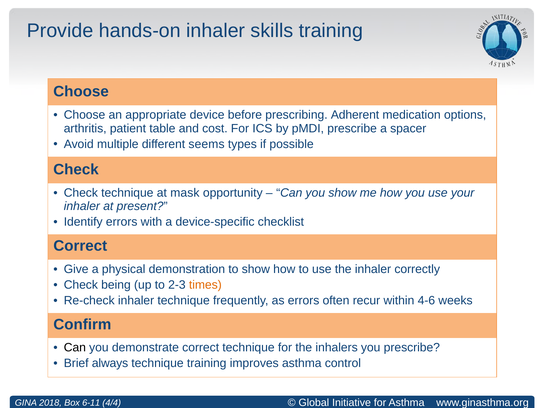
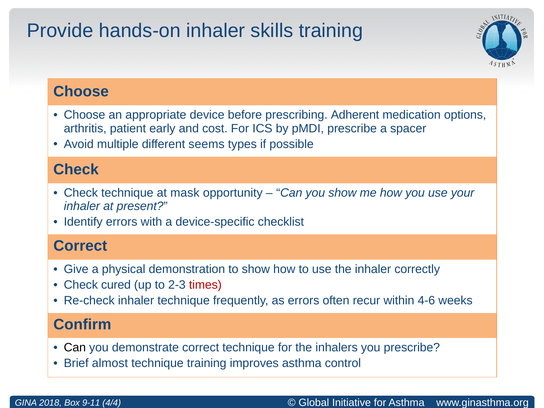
table: table -> early
being: being -> cured
times colour: orange -> red
always: always -> almost
6-11: 6-11 -> 9-11
